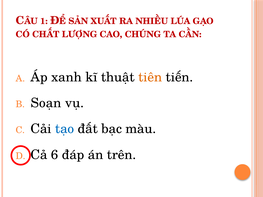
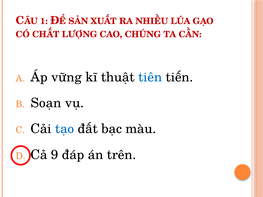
xanh: xanh -> vững
tiên colour: orange -> blue
6: 6 -> 9
